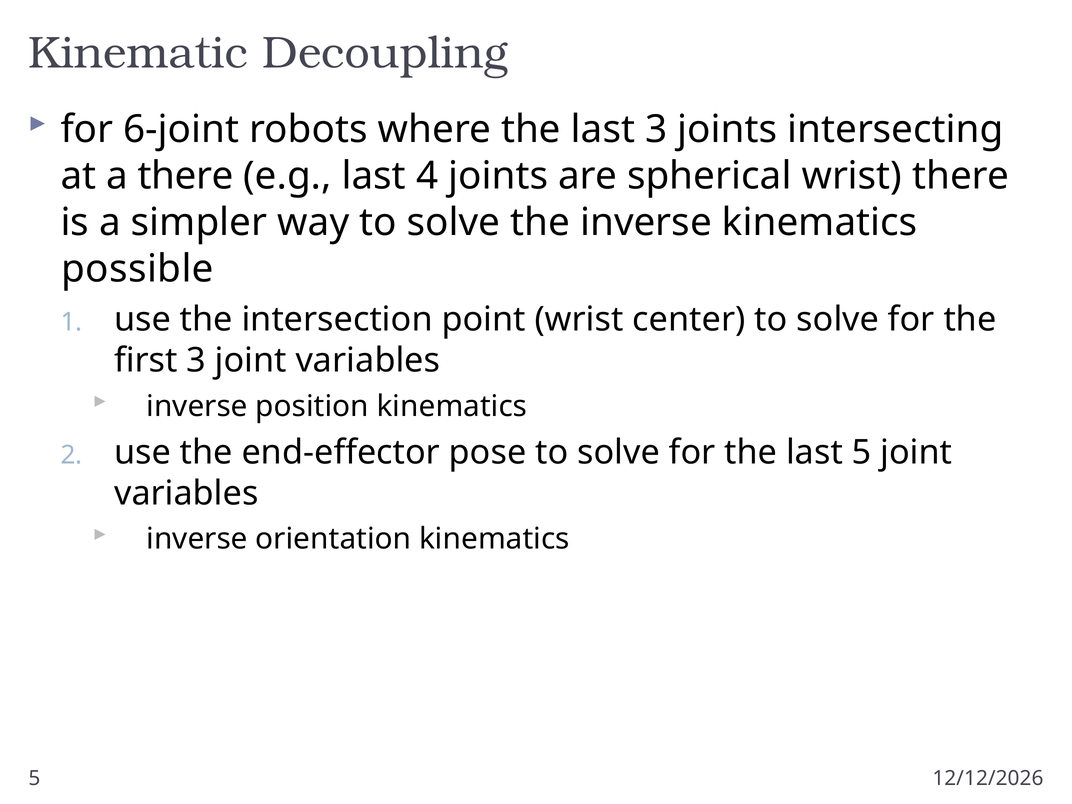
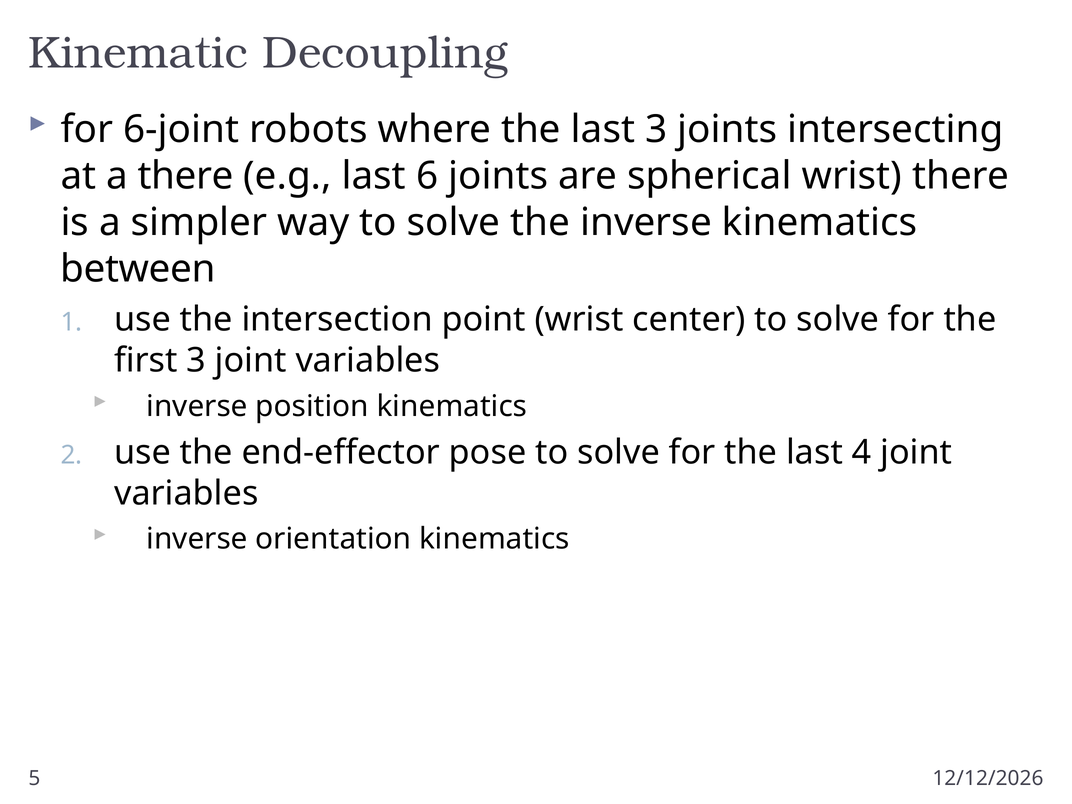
4: 4 -> 6
possible: possible -> between
last 5: 5 -> 4
